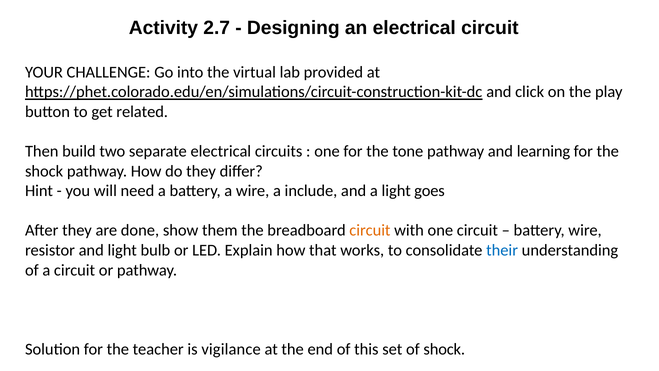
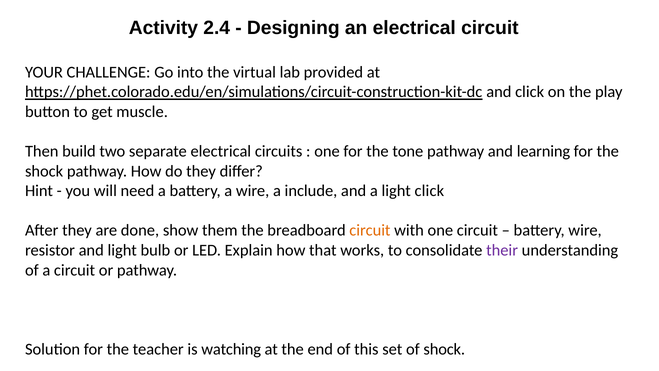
2.7: 2.7 -> 2.4
related: related -> muscle
light goes: goes -> click
their colour: blue -> purple
vigilance: vigilance -> watching
